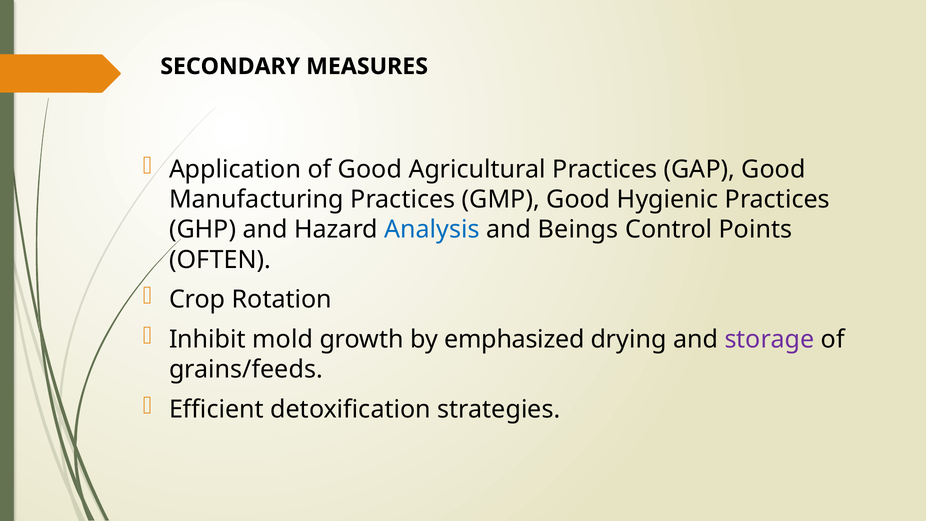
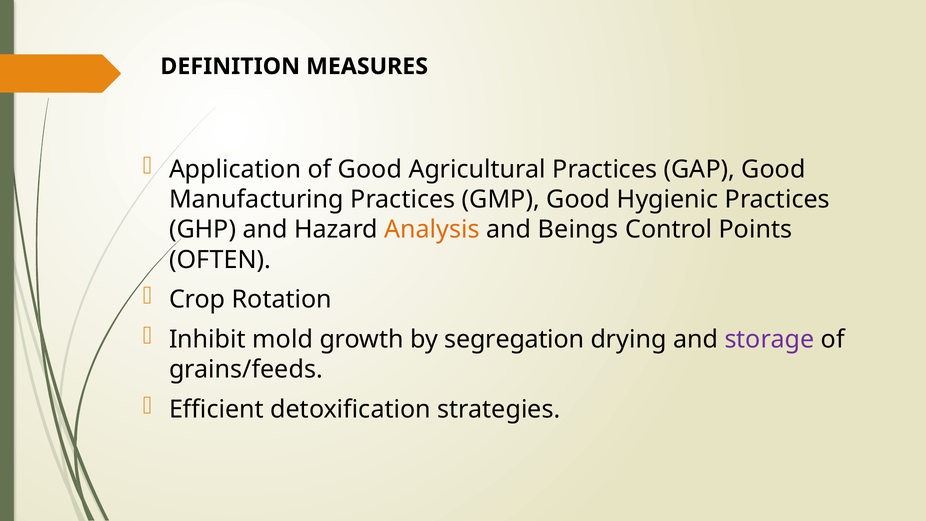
SECONDARY: SECONDARY -> DEFINITION
Analysis colour: blue -> orange
emphasized: emphasized -> segregation
